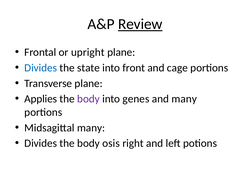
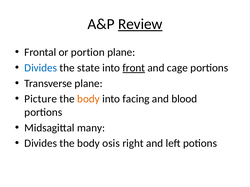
upright: upright -> portion
front underline: none -> present
Applies: Applies -> Picture
body at (88, 99) colour: purple -> orange
genes: genes -> facing
and many: many -> blood
